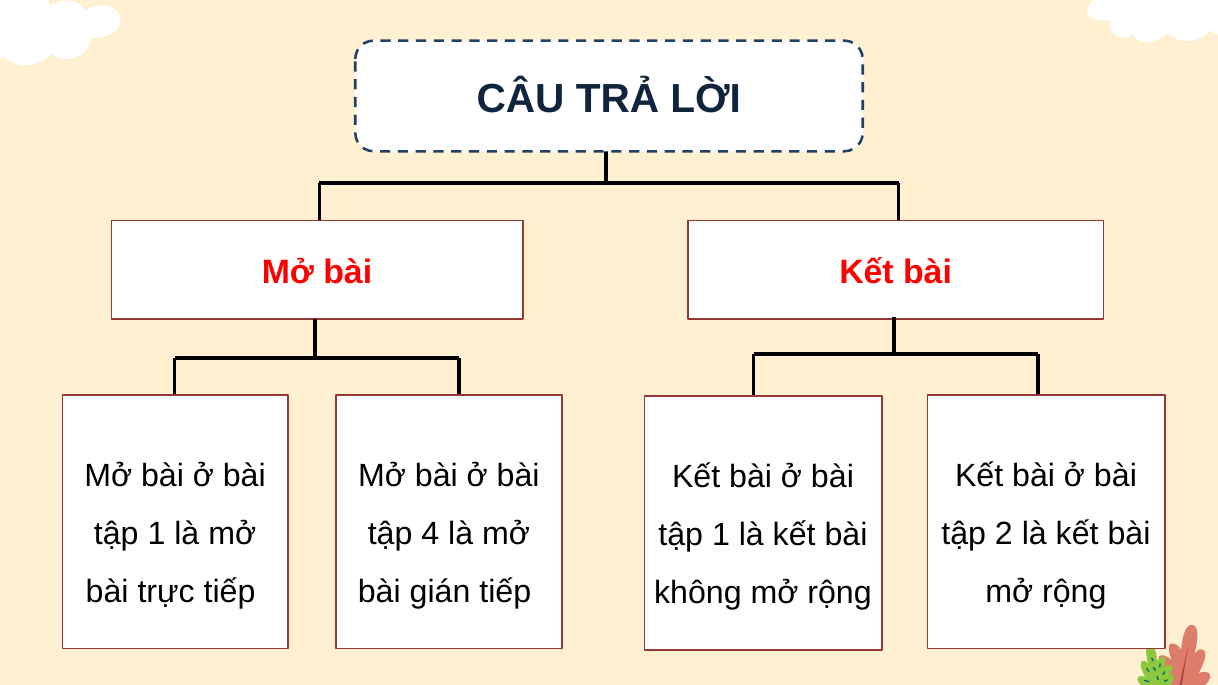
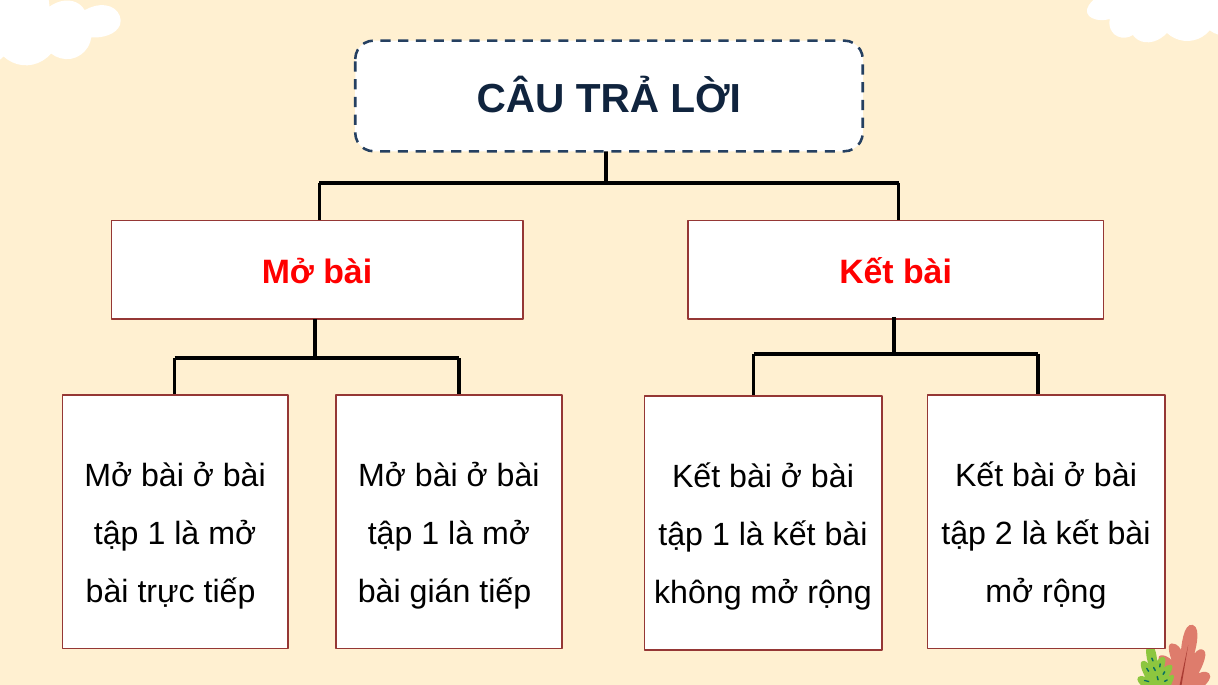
4 at (430, 534): 4 -> 1
